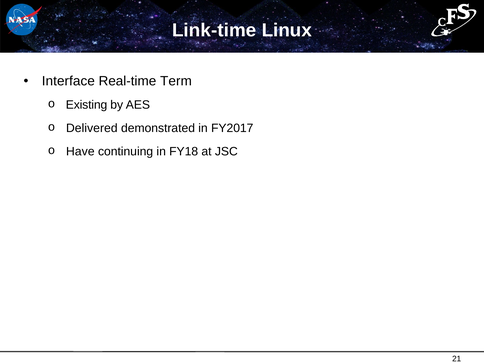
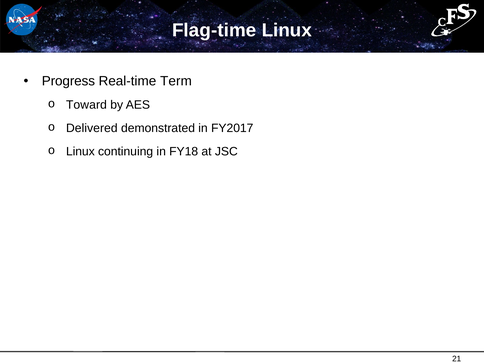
Link-time: Link-time -> Flag-time
Interface: Interface -> Progress
Existing: Existing -> Toward
Have at (80, 151): Have -> Linux
